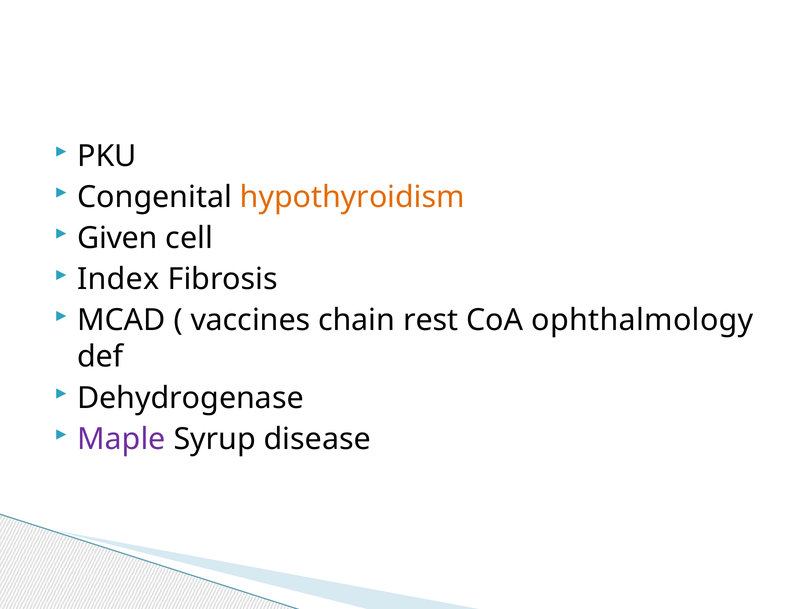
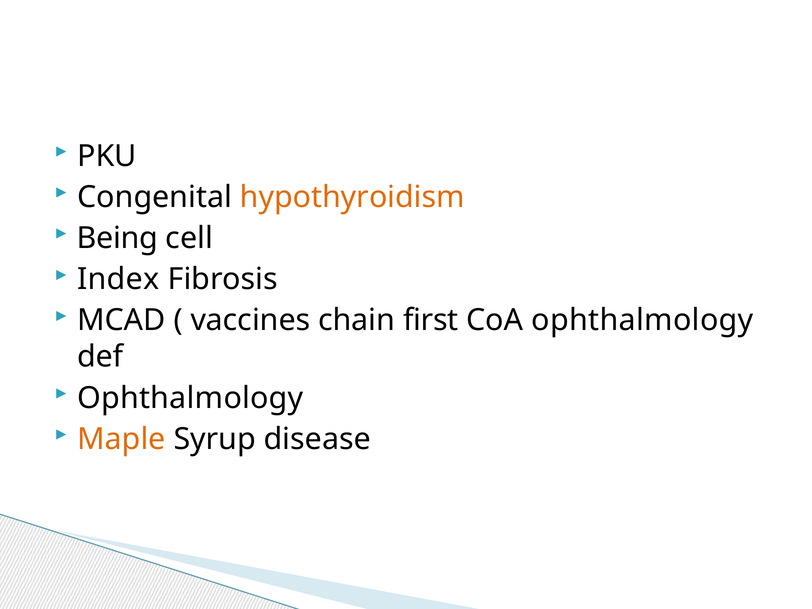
Given: Given -> Being
rest: rest -> first
Dehydrogenase at (190, 398): Dehydrogenase -> Ophthalmology
Maple colour: purple -> orange
